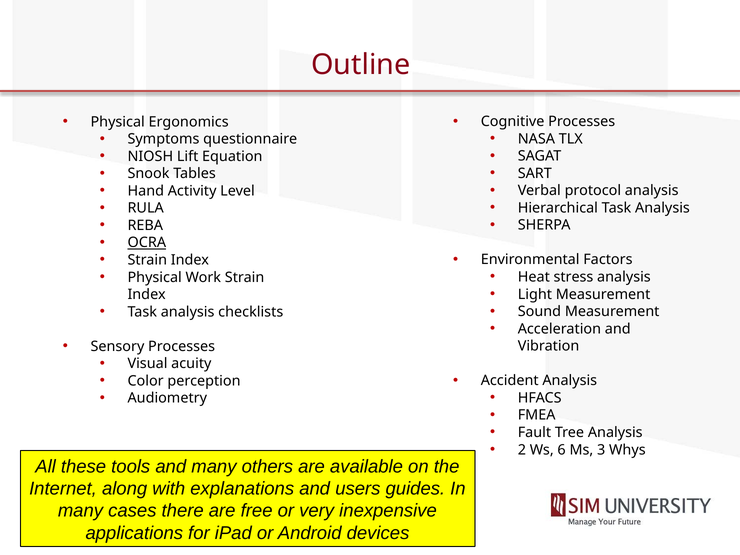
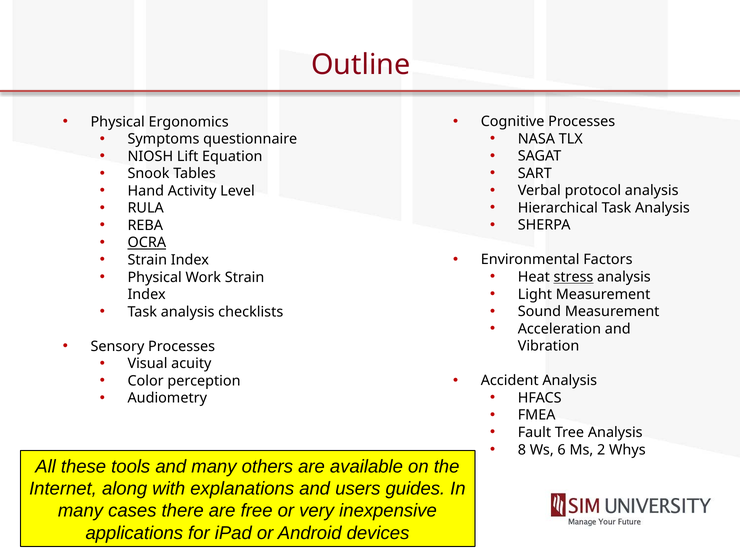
stress underline: none -> present
2: 2 -> 8
3: 3 -> 2
